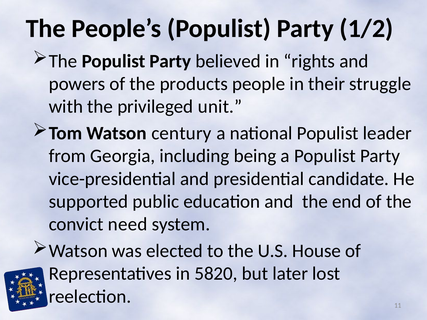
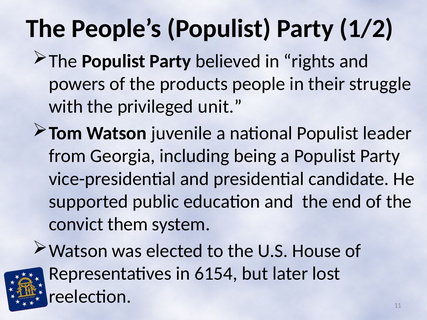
century: century -> juvenile
need: need -> them
5820: 5820 -> 6154
